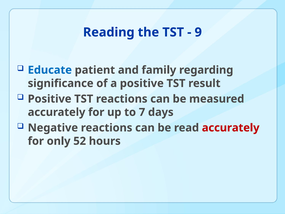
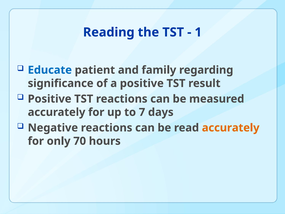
9: 9 -> 1
accurately at (231, 128) colour: red -> orange
52: 52 -> 70
